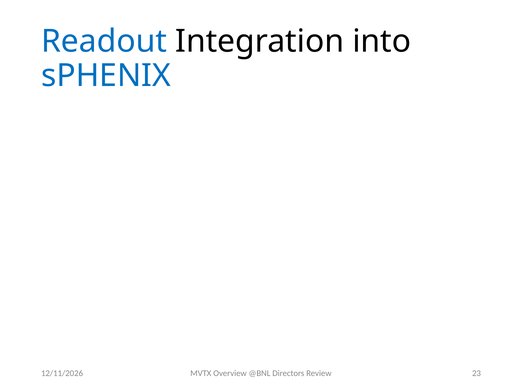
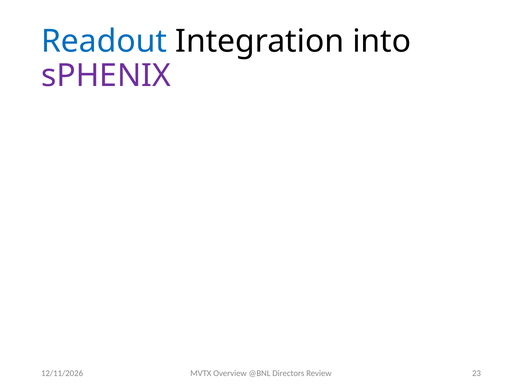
sPHENIX colour: blue -> purple
